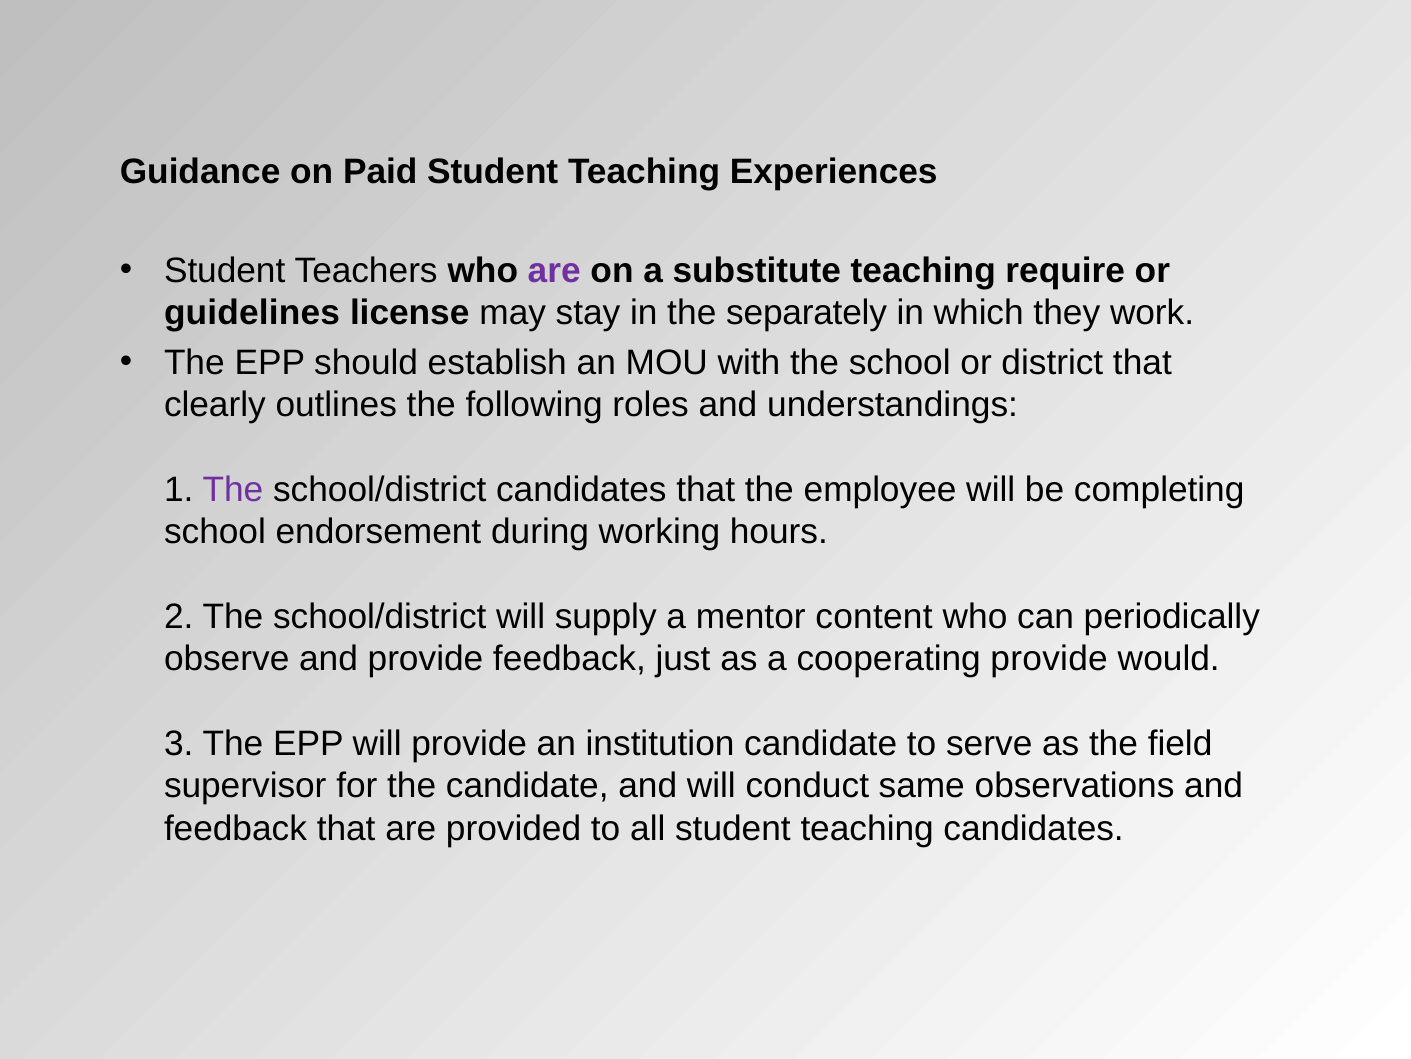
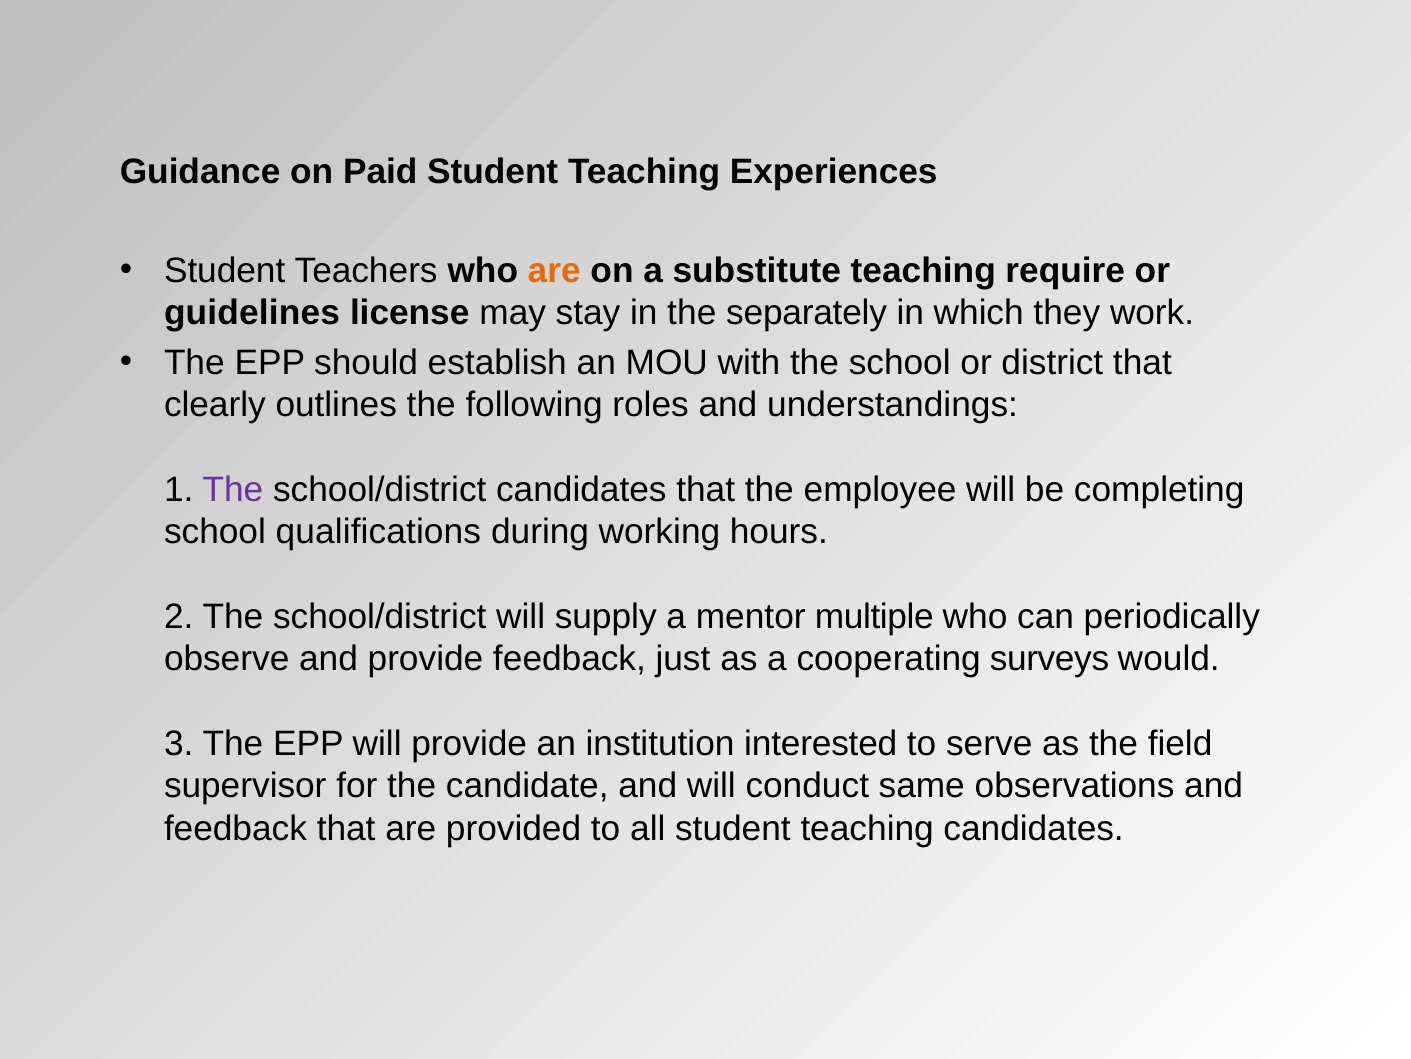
are at (554, 271) colour: purple -> orange
endorsement: endorsement -> qualifications
content: content -> multiple
cooperating provide: provide -> surveys
institution candidate: candidate -> interested
